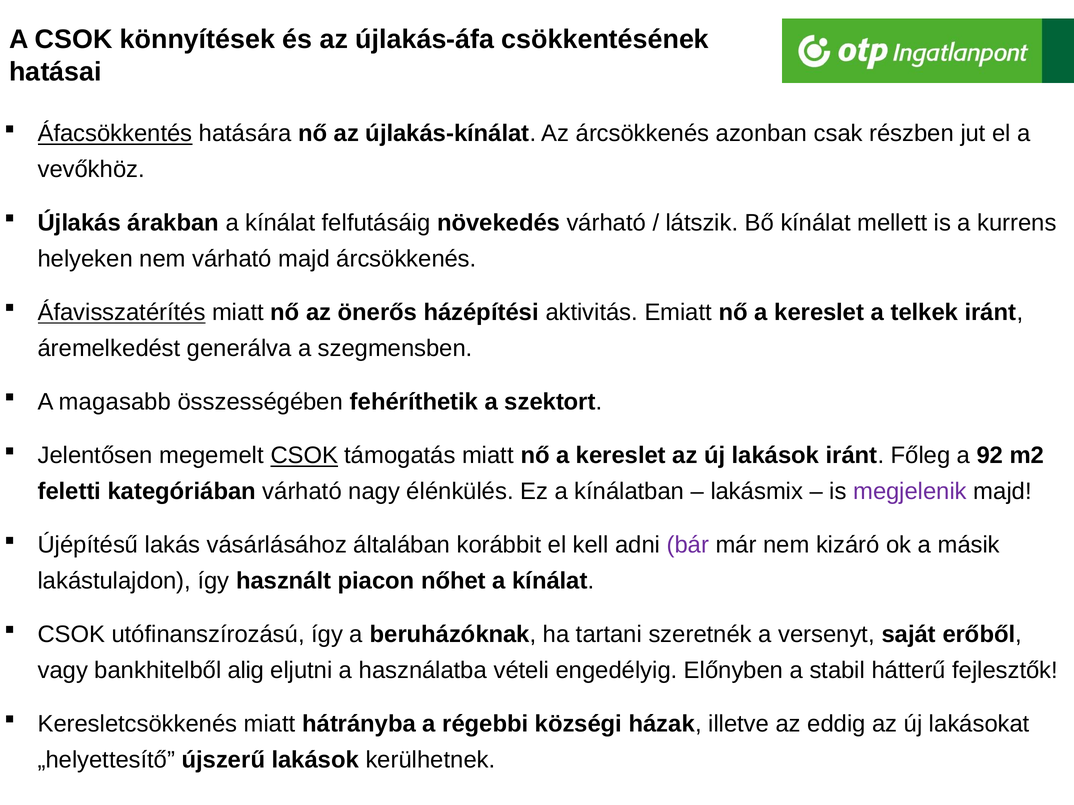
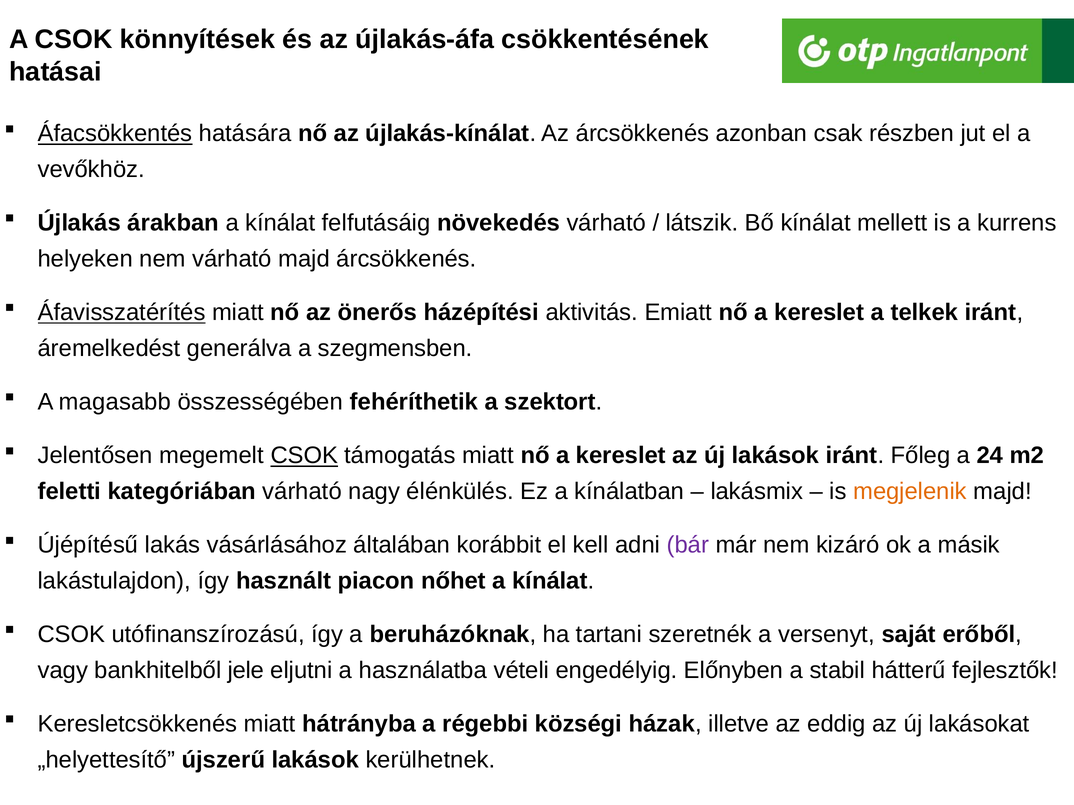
92: 92 -> 24
megjelenik colour: purple -> orange
alig: alig -> jele
